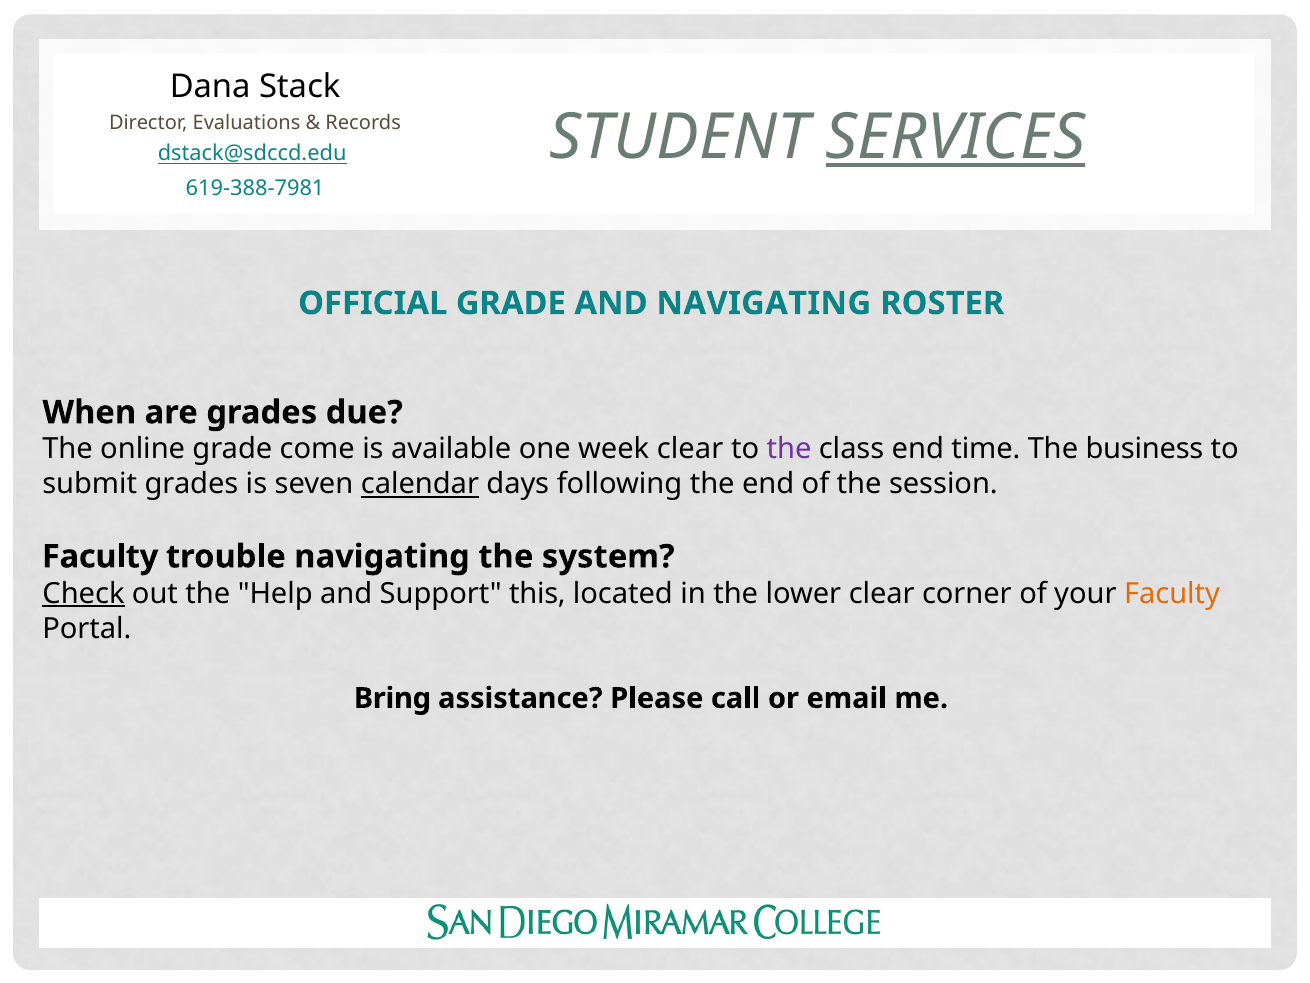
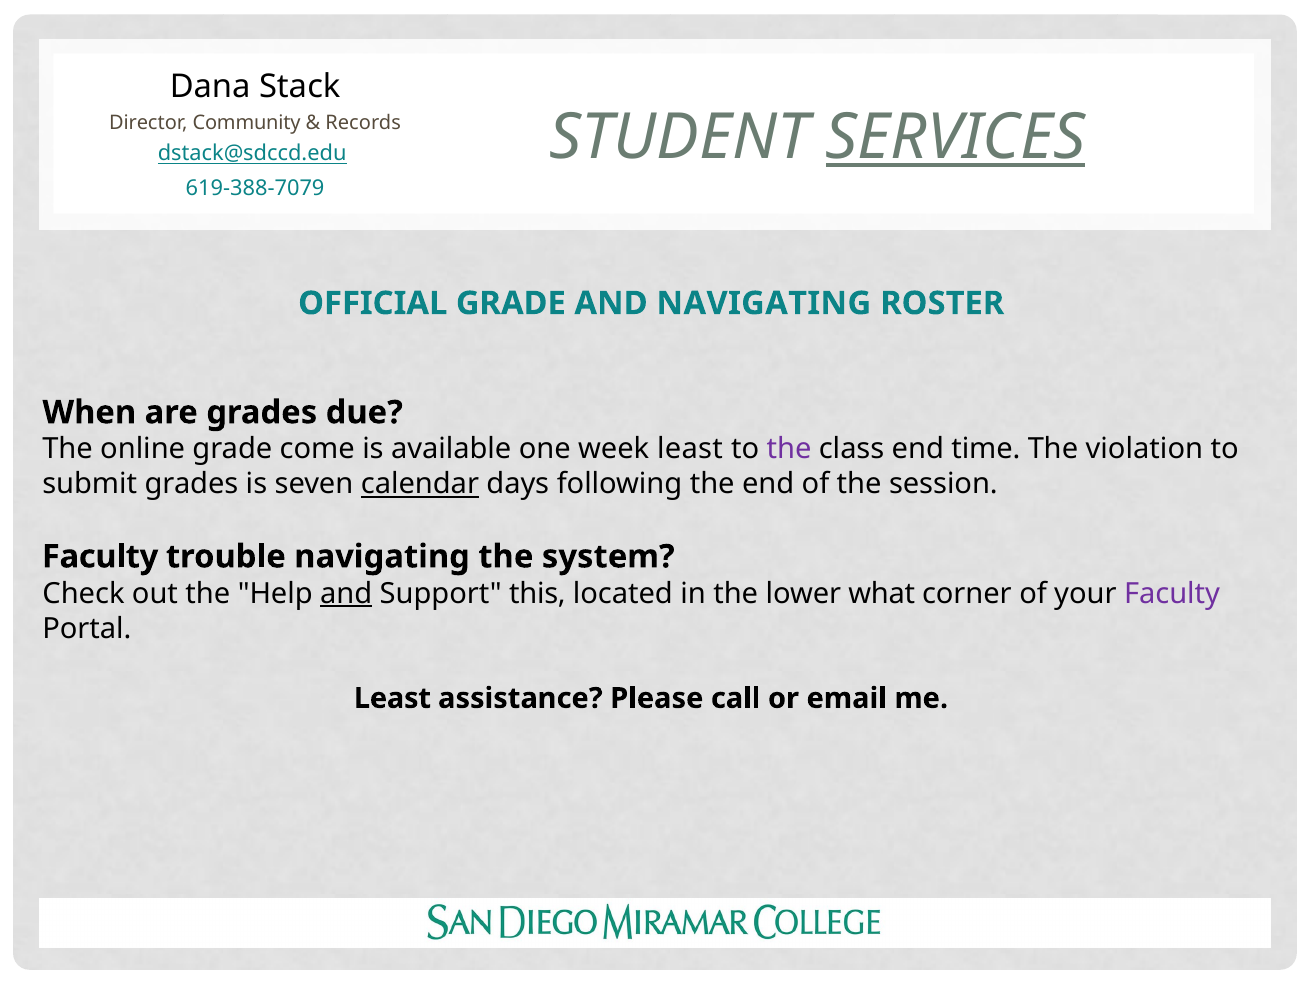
Evaluations: Evaluations -> Community
619-388-7981: 619-388-7981 -> 619-388-7079
week clear: clear -> least
business: business -> violation
Check underline: present -> none
and at (346, 593) underline: none -> present
lower clear: clear -> what
Faculty at (1172, 593) colour: orange -> purple
Bring at (392, 698): Bring -> Least
